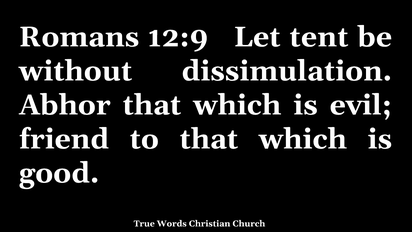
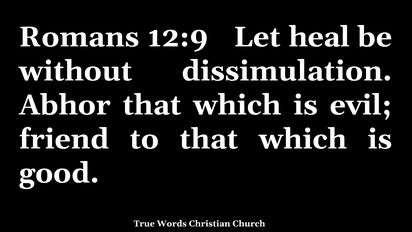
tent: tent -> heal
